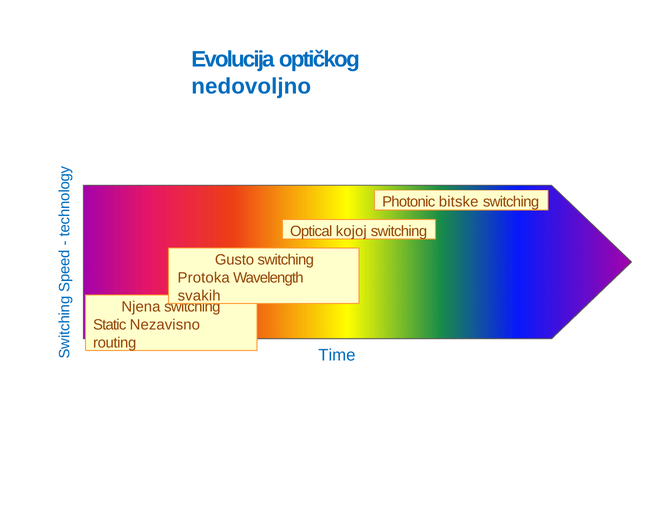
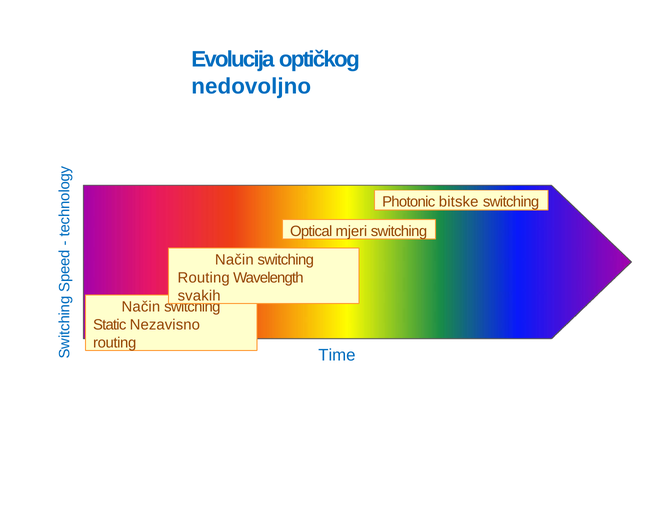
kojoj: kojoj -> mjeri
Gusto at (234, 260): Gusto -> Način
Protoka at (204, 278): Protoka -> Routing
Njena at (141, 307): Njena -> Način
